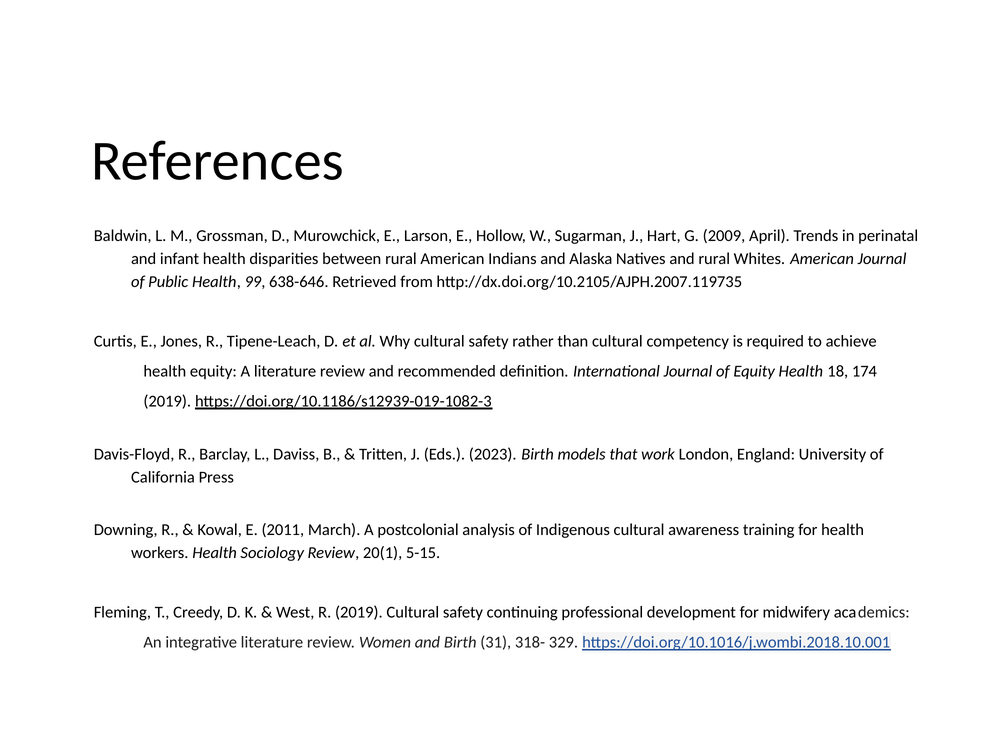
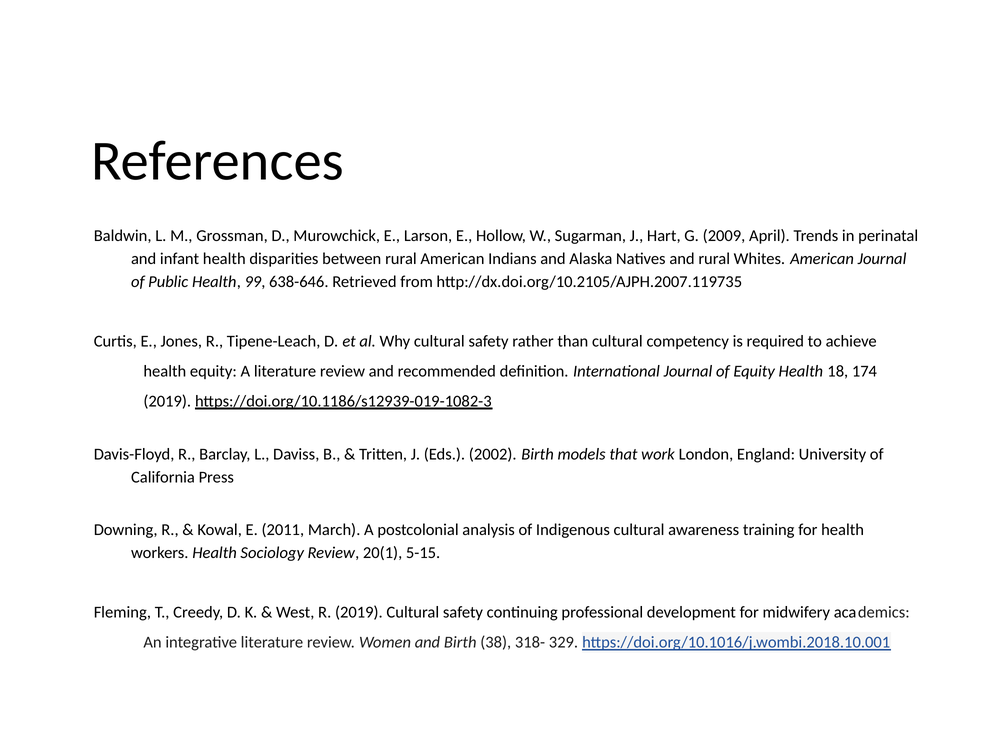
2023: 2023 -> 2002
31: 31 -> 38
